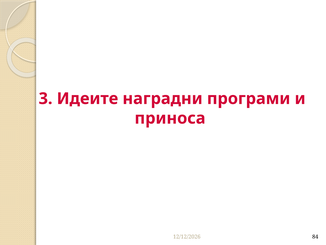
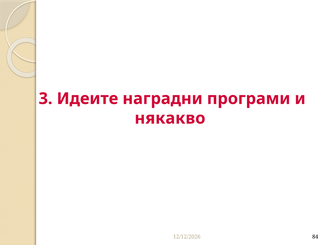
приноса: приноса -> някакво
